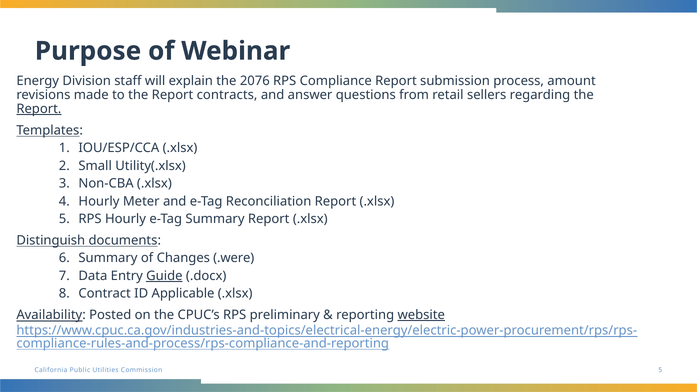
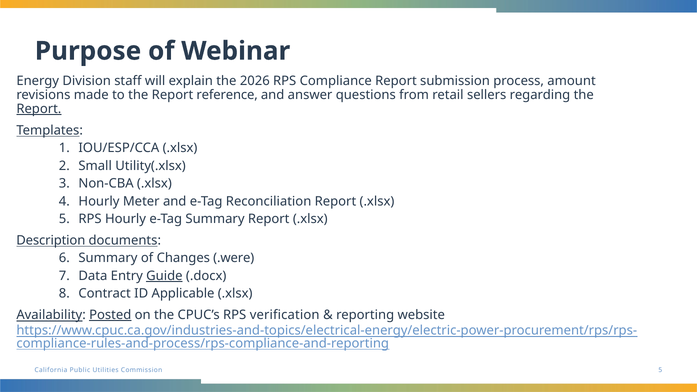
2076: 2076 -> 2026
contracts: contracts -> reference
Distinguish: Distinguish -> Description
Posted underline: none -> present
preliminary: preliminary -> verification
website underline: present -> none
